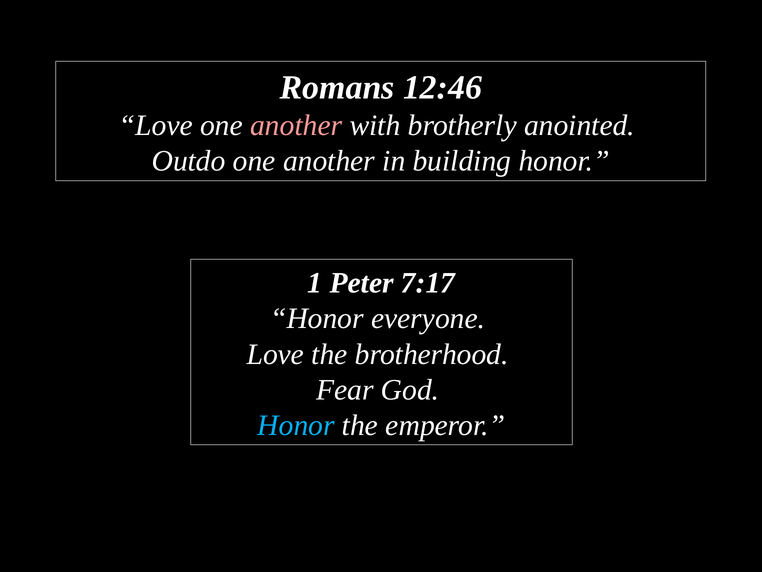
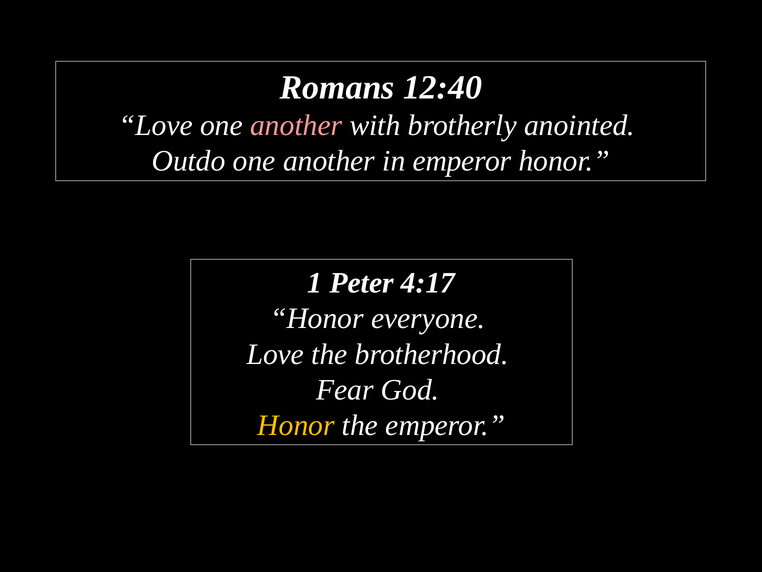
12:46: 12:46 -> 12:40
in building: building -> emperor
7:17: 7:17 -> 4:17
Honor at (296, 425) colour: light blue -> yellow
